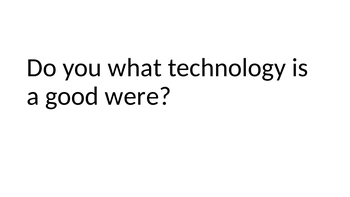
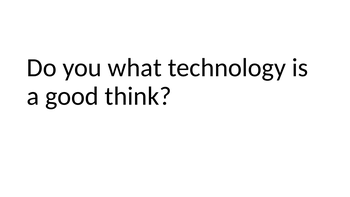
were: were -> think
